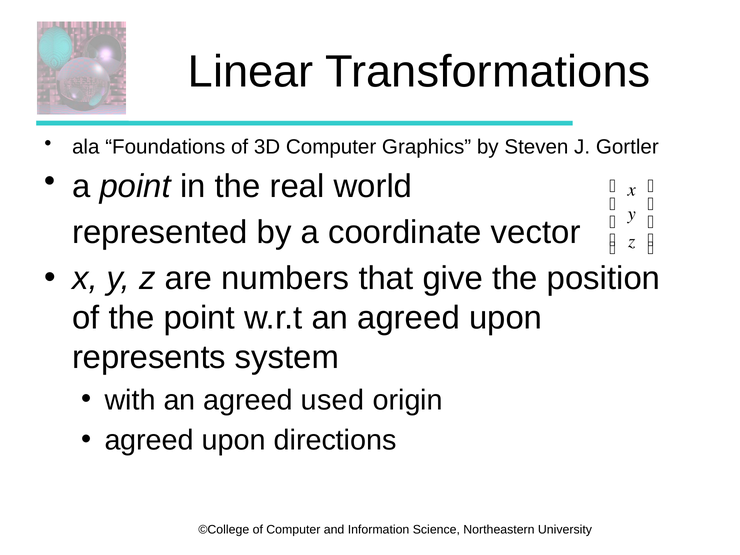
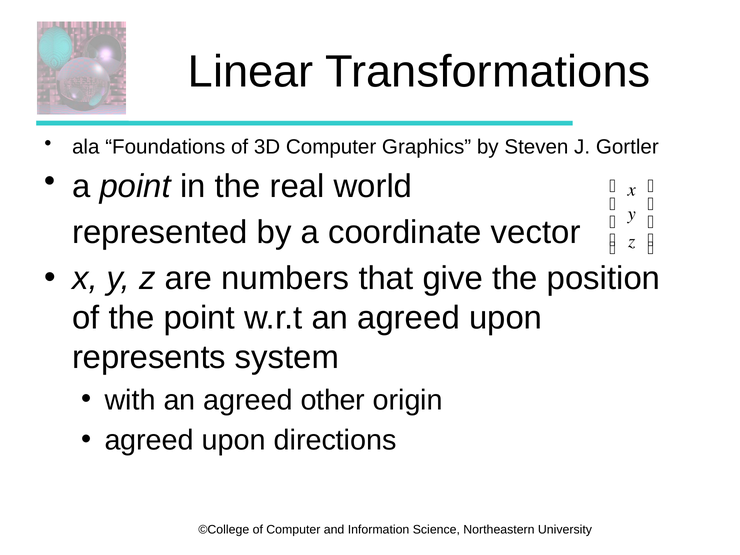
used: used -> other
